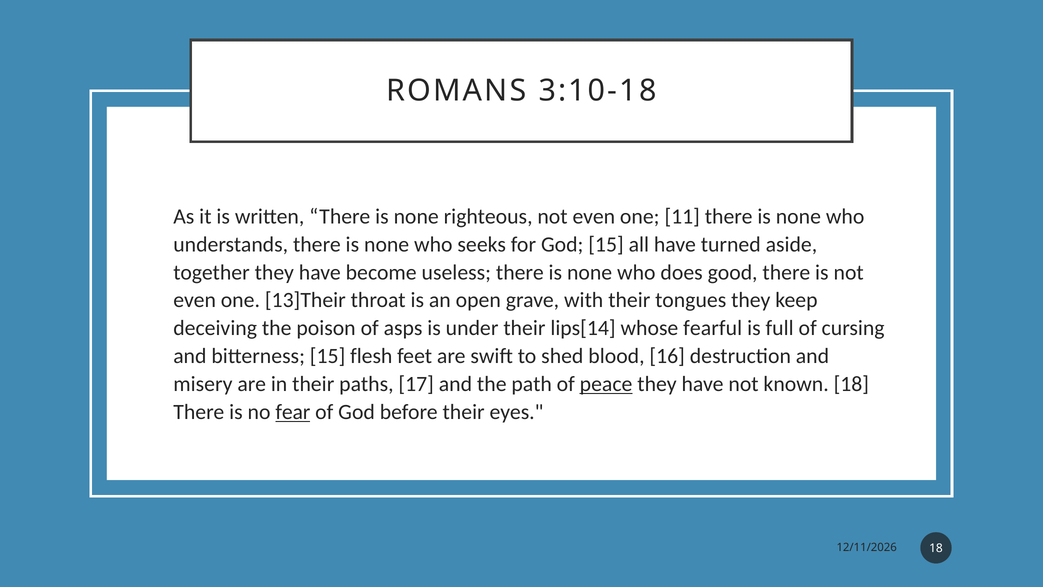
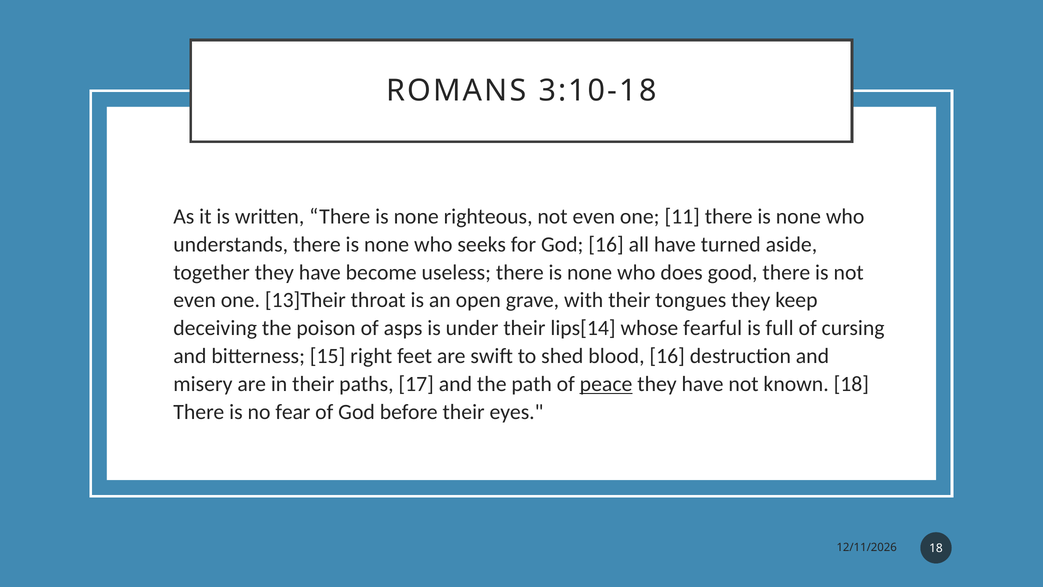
God 15: 15 -> 16
flesh: flesh -> right
fear underline: present -> none
